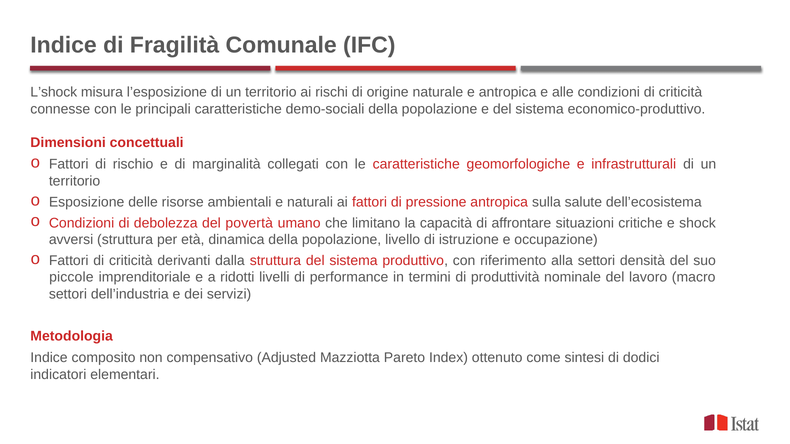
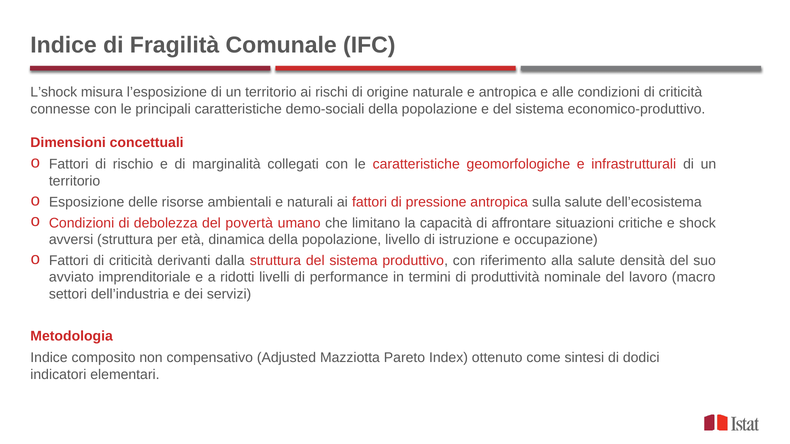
alla settori: settori -> salute
piccole: piccole -> avviato
